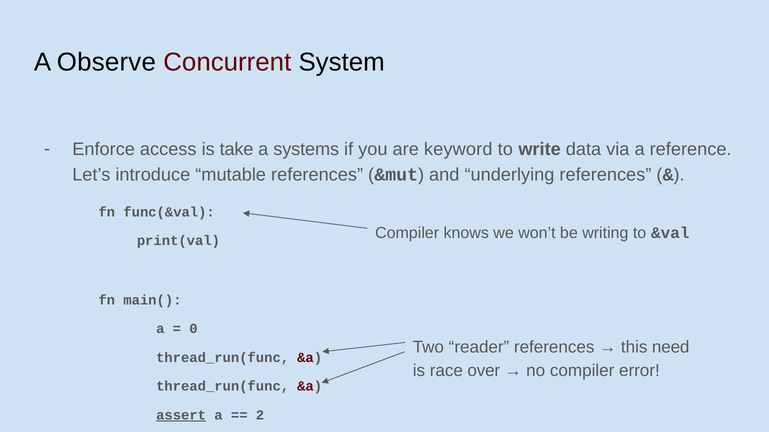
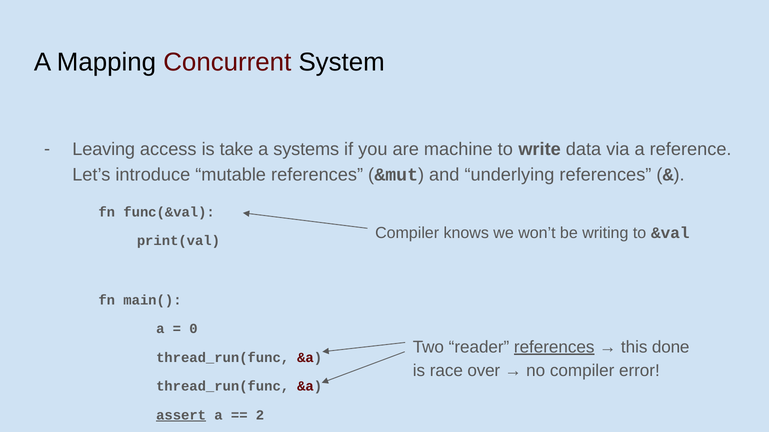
Observe: Observe -> Mapping
Enforce: Enforce -> Leaving
keyword: keyword -> machine
references at (554, 347) underline: none -> present
need: need -> done
